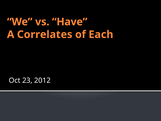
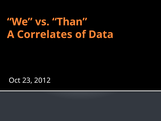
Have: Have -> Than
Each: Each -> Data
